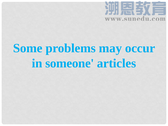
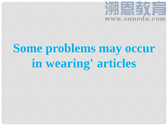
someone: someone -> wearing
